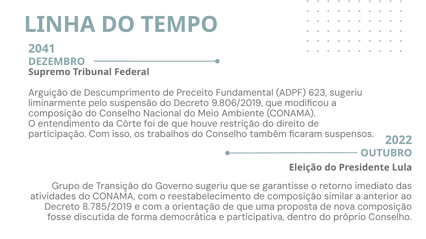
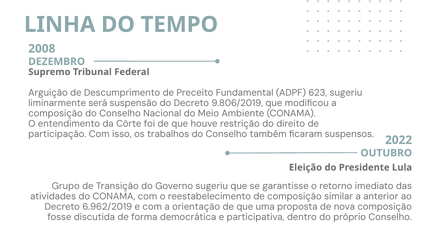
2041: 2041 -> 2008
pelo: pelo -> será
8.785/2019: 8.785/2019 -> 6.962/2019
